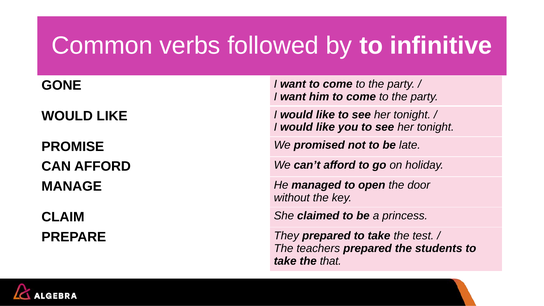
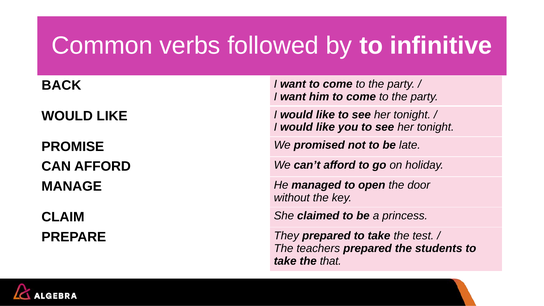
GONE: GONE -> BACK
